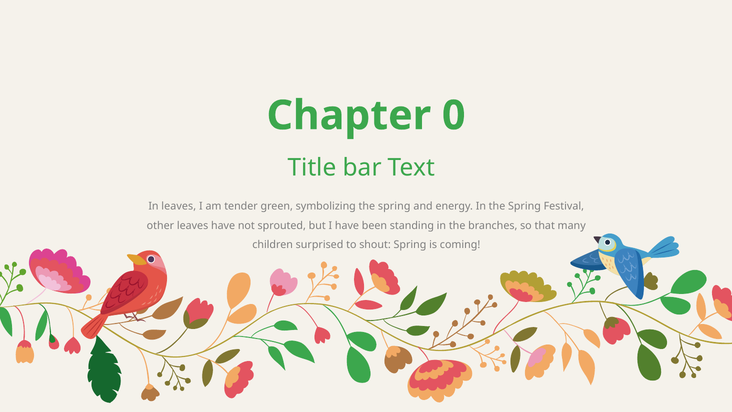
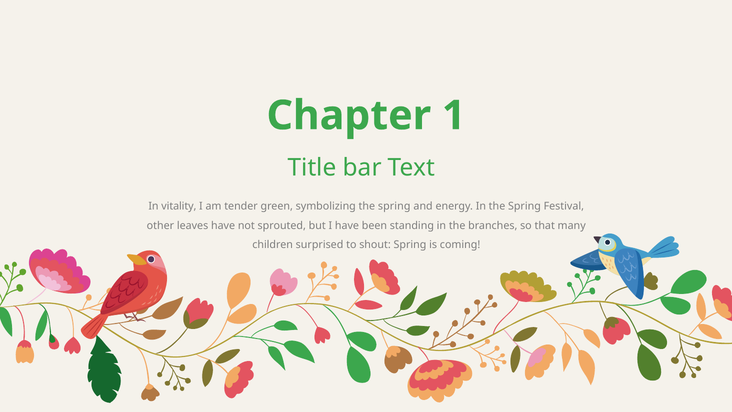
0: 0 -> 1
In leaves: leaves -> vitality
